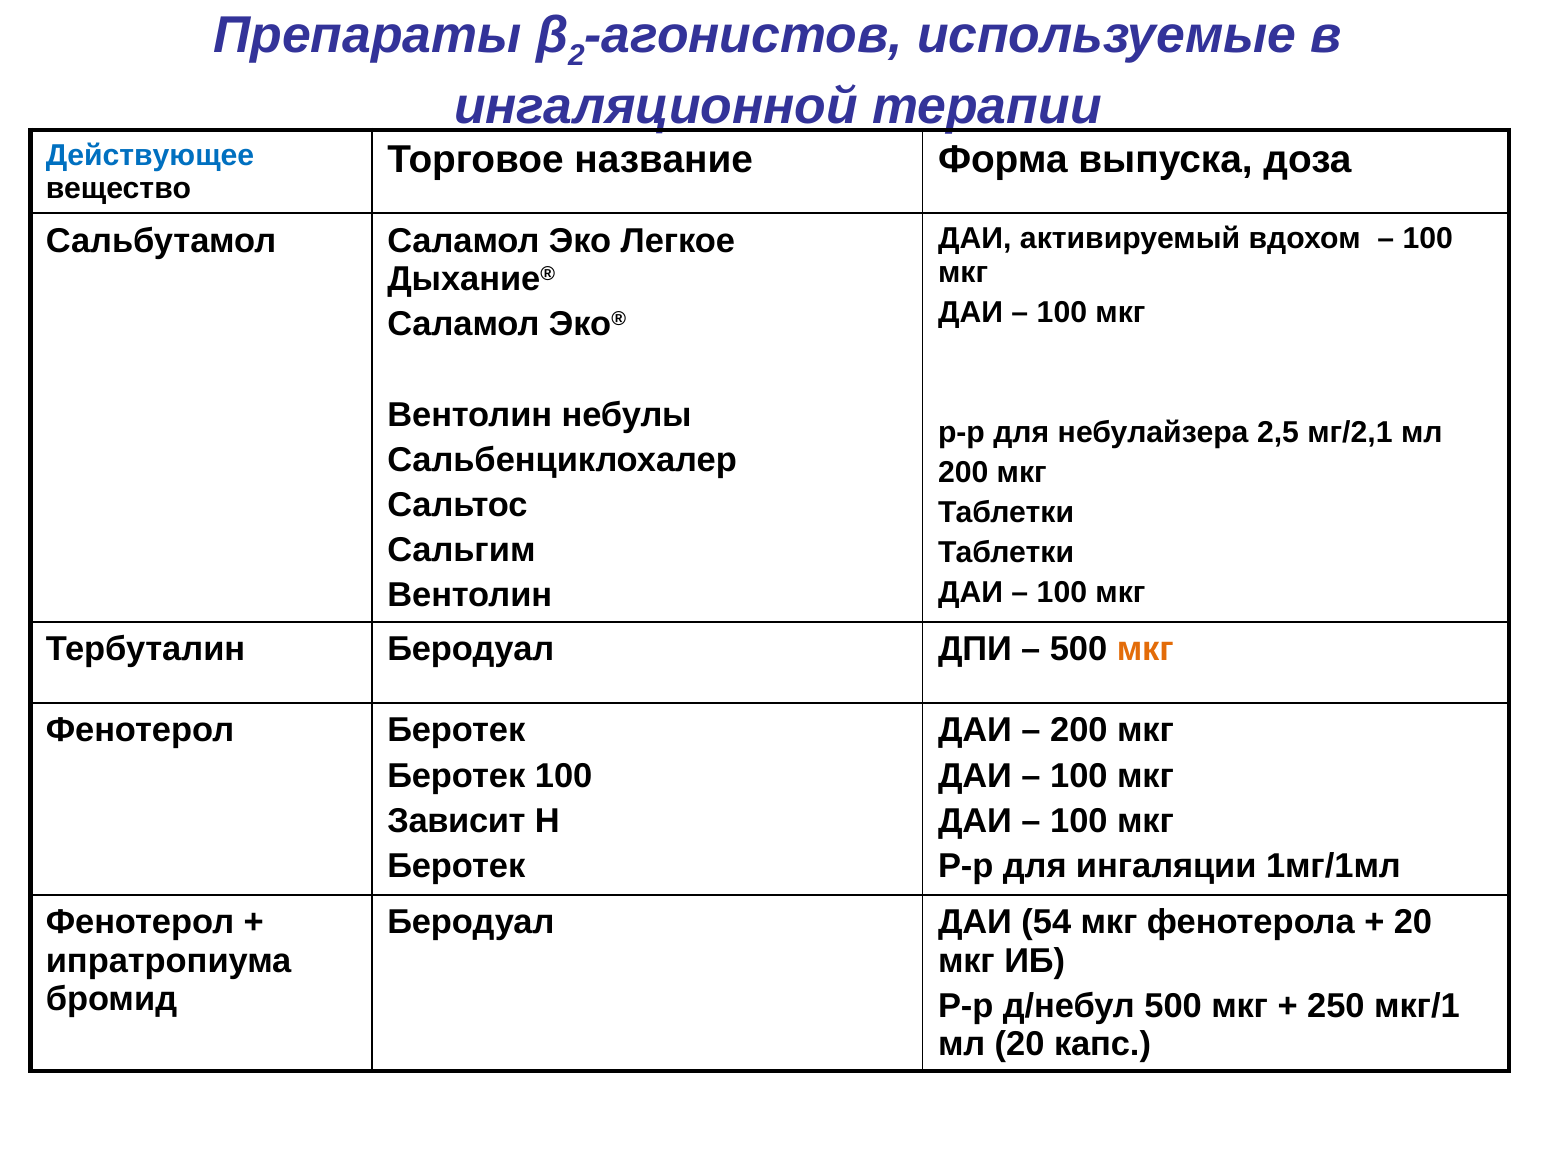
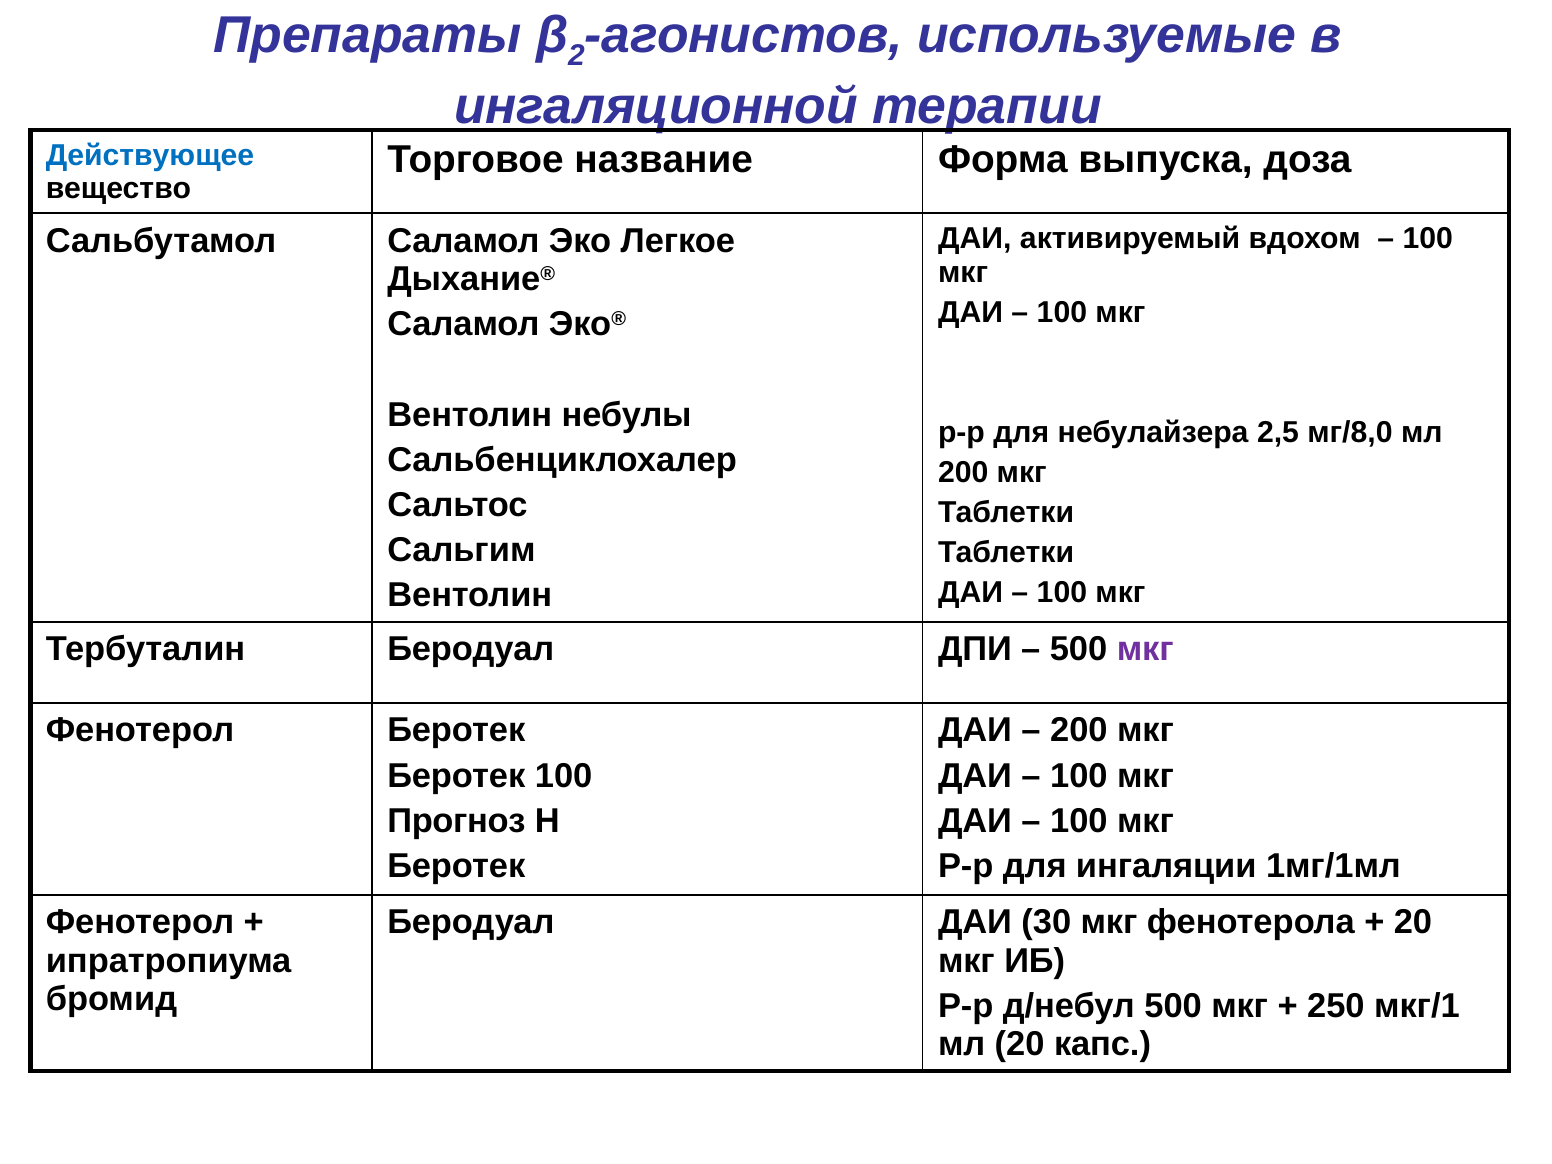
мг/2,1: мг/2,1 -> мг/8,0
мкг at (1145, 649) colour: orange -> purple
Зависит: Зависит -> Прогноз
54: 54 -> 30
